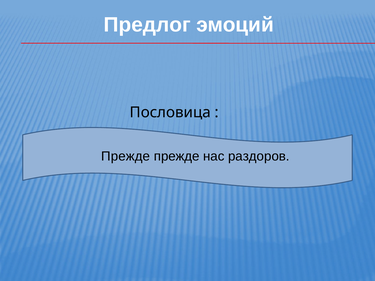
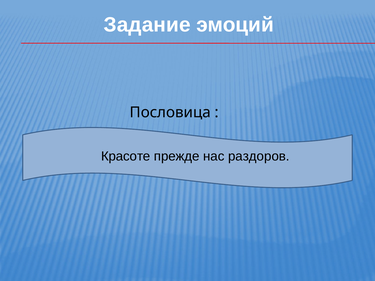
Предлог: Предлог -> Задание
Прежде at (126, 156): Прежде -> Красоте
